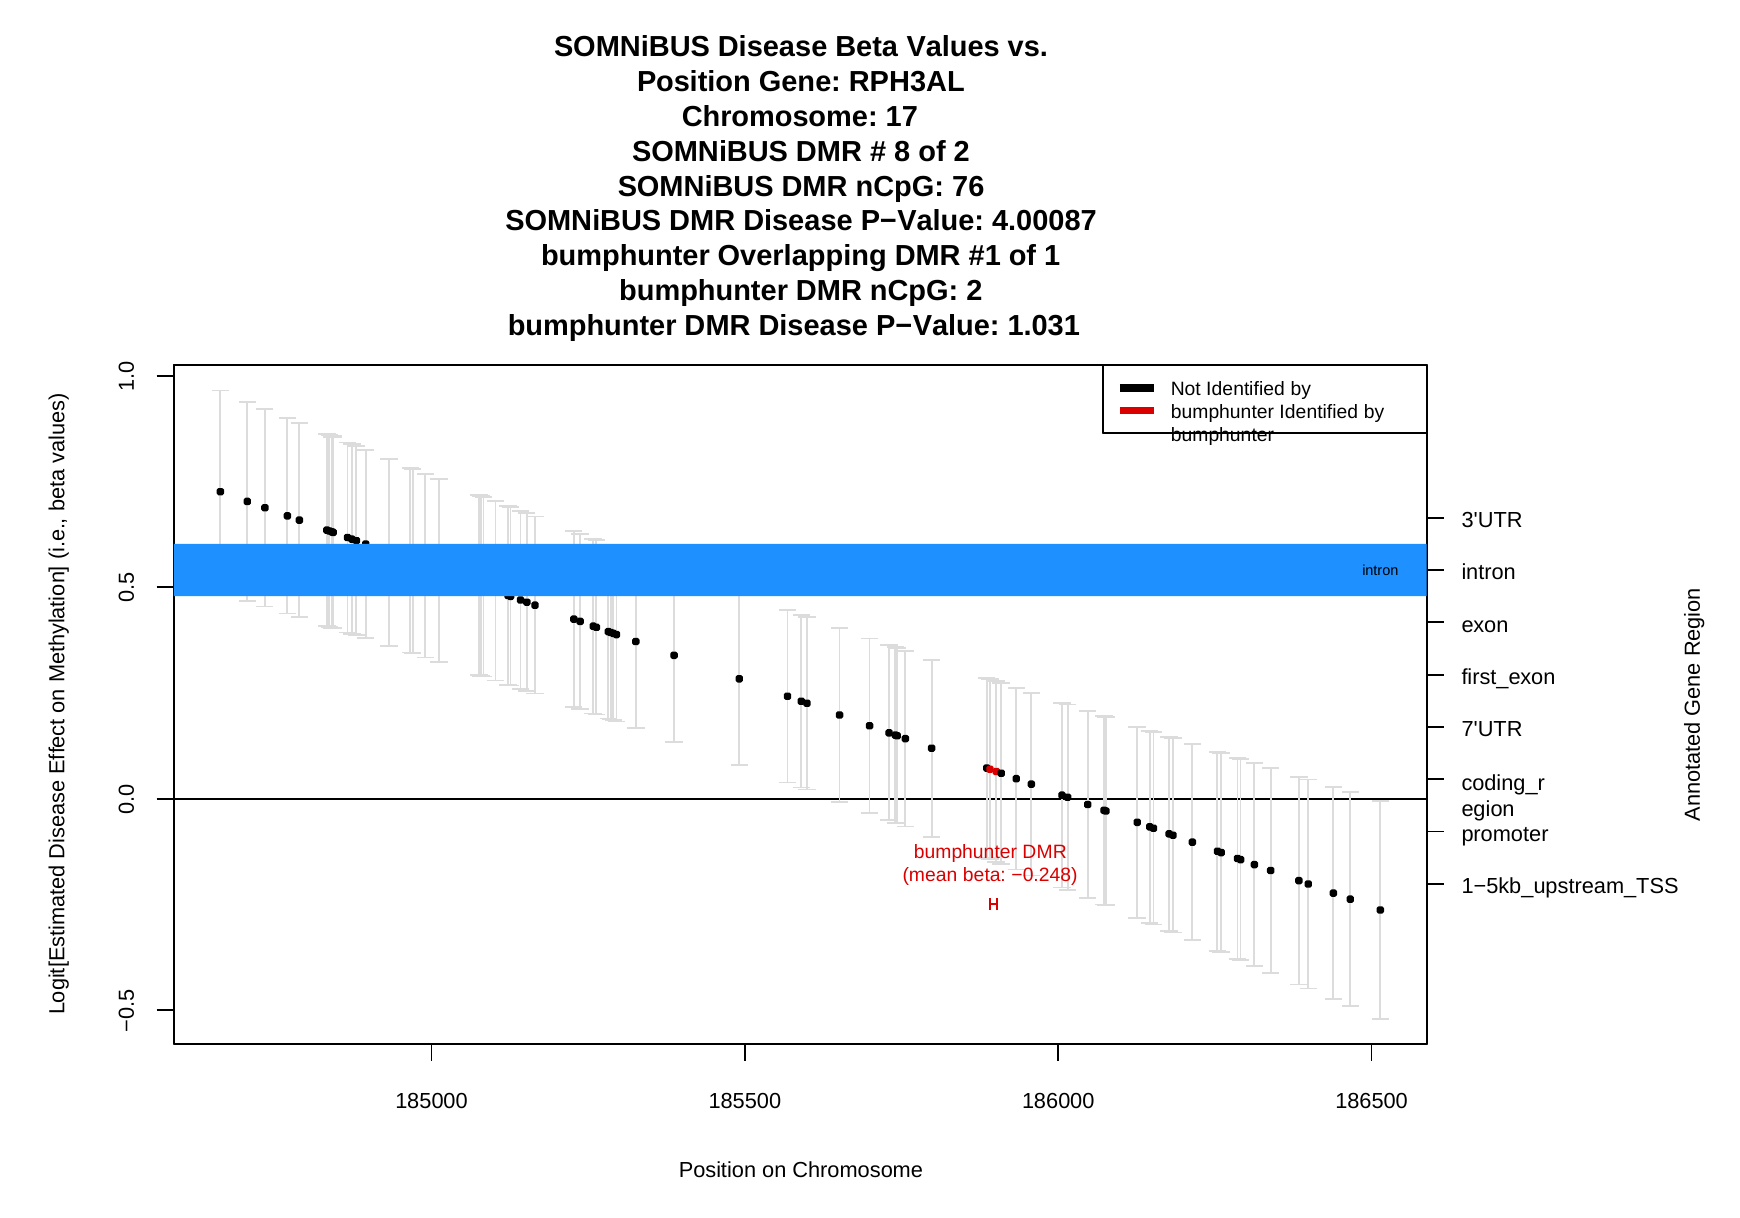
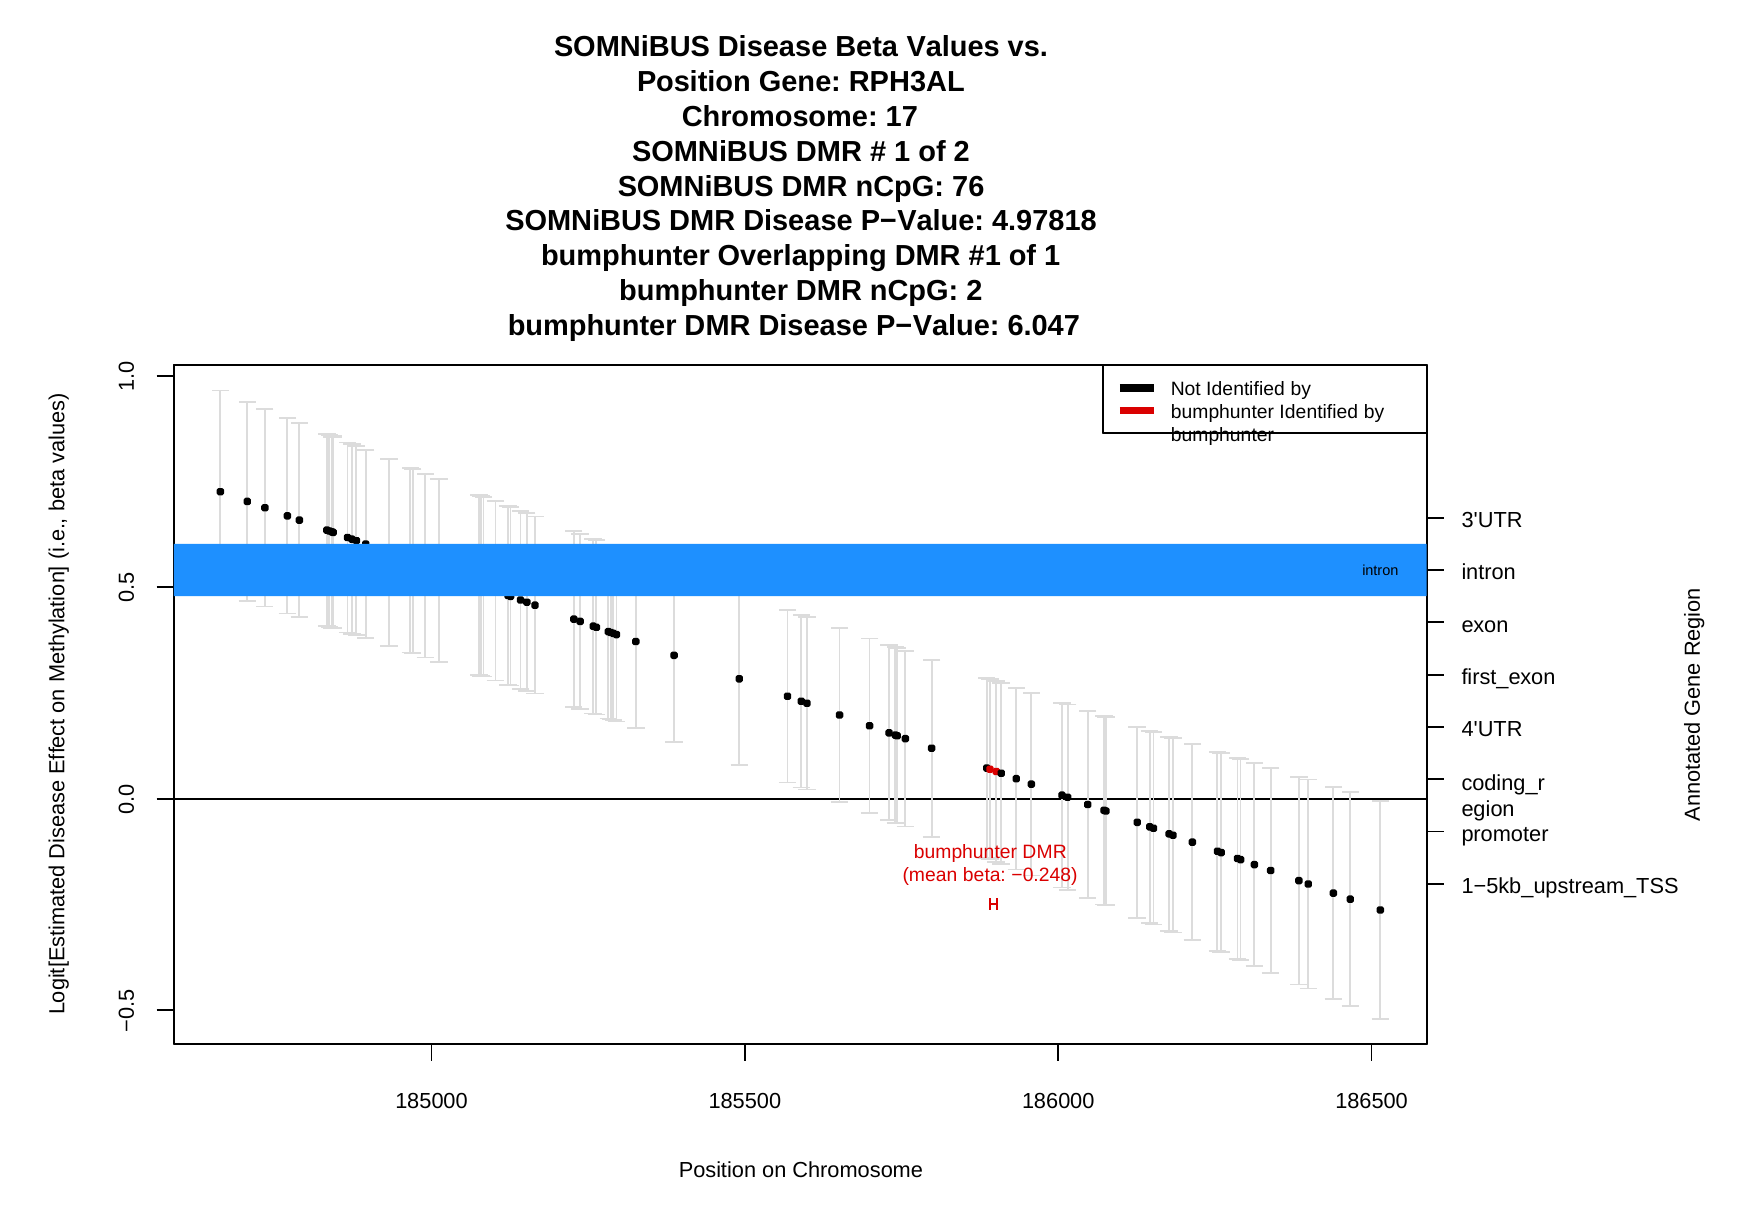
8 at (902, 152): 8 -> 1
4.00087: 4.00087 -> 4.97818
1.031: 1.031 -> 6.047
7'UTR: 7'UTR -> 4'UTR
